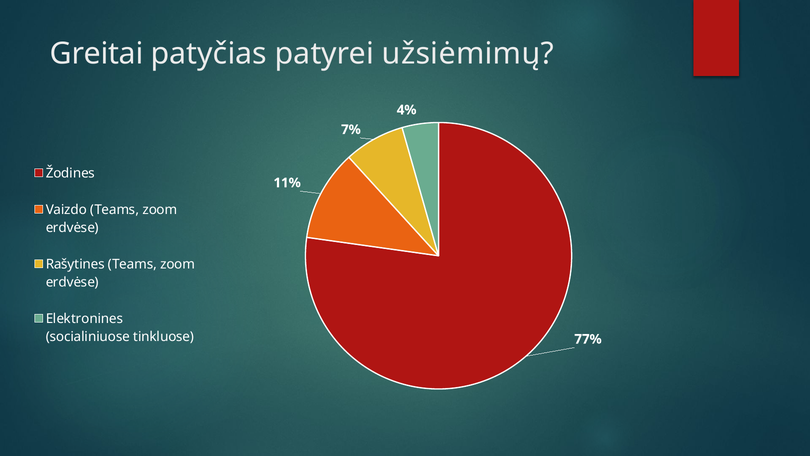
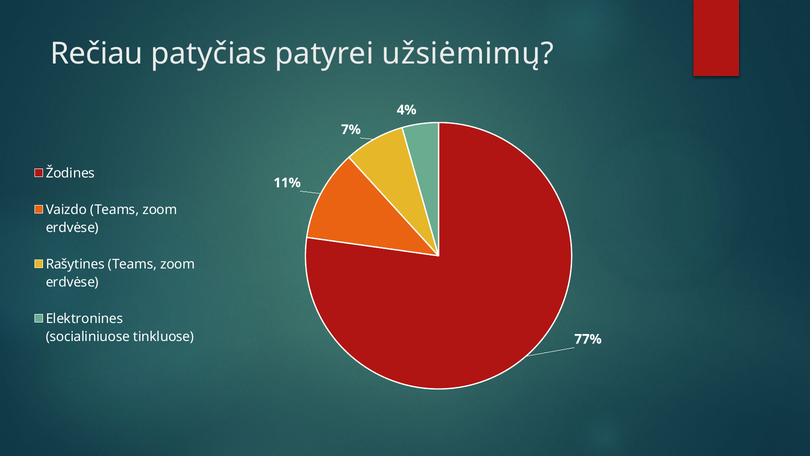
Greitai: Greitai -> Rečiau
